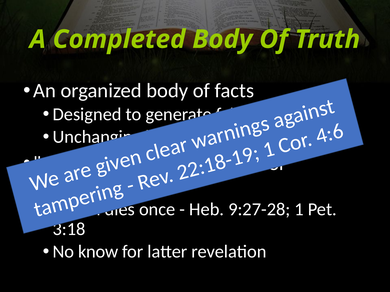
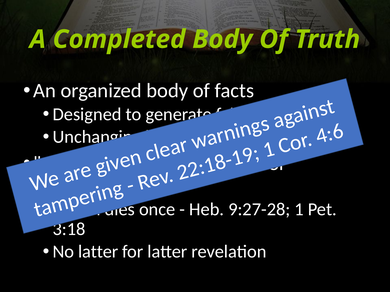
No know: know -> latter
